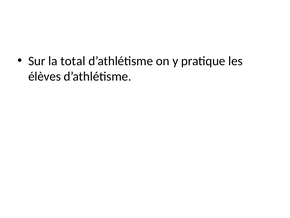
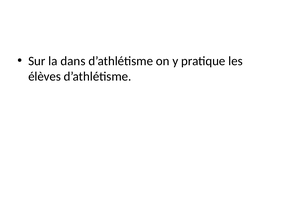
total: total -> dans
